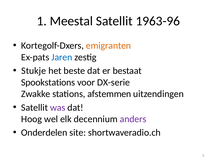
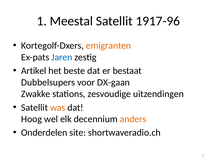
1963-96: 1963-96 -> 1917-96
Stukje: Stukje -> Artikel
Spookstations: Spookstations -> Dubbelsupers
DX-serie: DX-serie -> DX-gaan
afstemmen: afstemmen -> zesvoudige
was colour: purple -> orange
anders colour: purple -> orange
